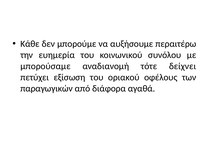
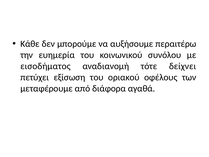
μπορούσαμε: μπορούσαμε -> εισοδήματος
παραγωγικών: παραγωγικών -> μεταφέρουμε
